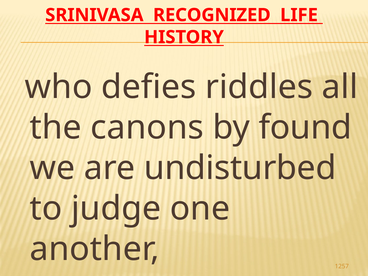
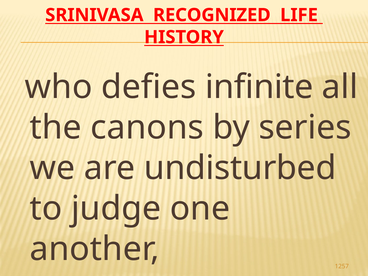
riddles: riddles -> infinite
found: found -> series
